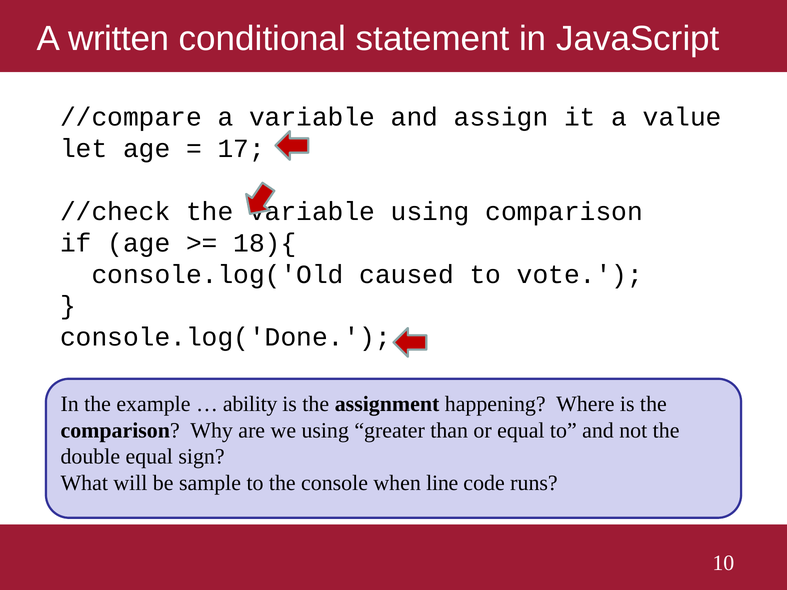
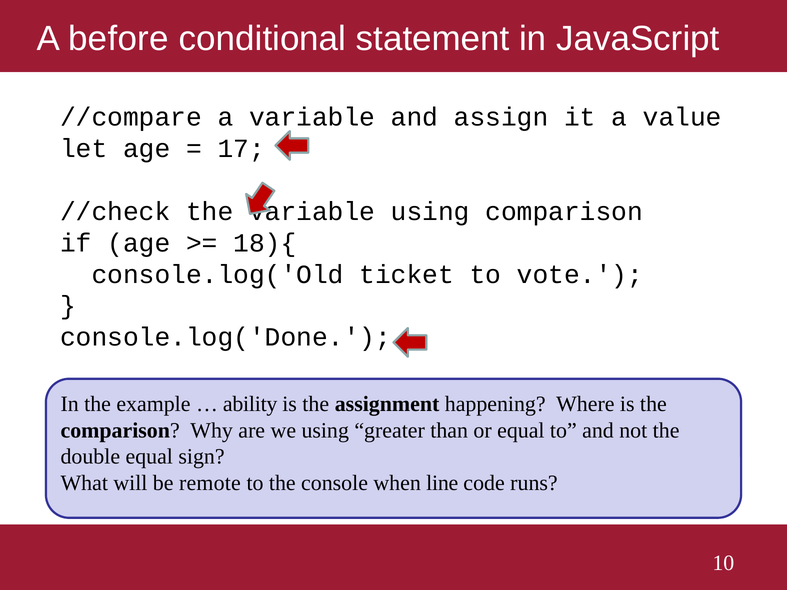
written: written -> before
caused: caused -> ticket
sample: sample -> remote
